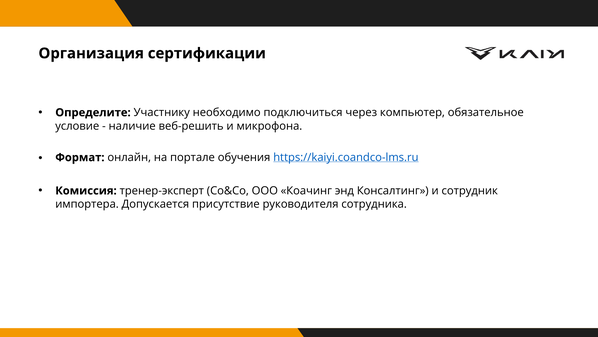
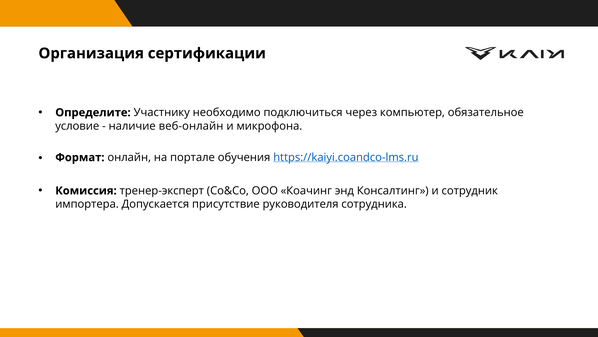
веб-решить: веб-решить -> веб-онлайн
